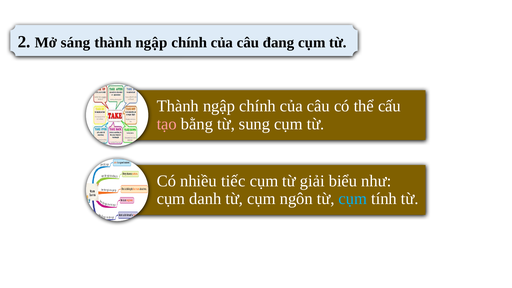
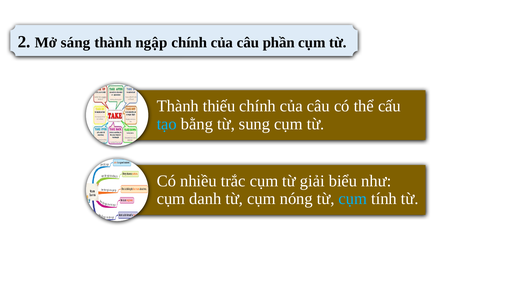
đang: đang -> phần
ngập at (219, 106): ngập -> thiếu
tạo colour: pink -> light blue
tiếc: tiếc -> trắc
ngôn: ngôn -> nóng
